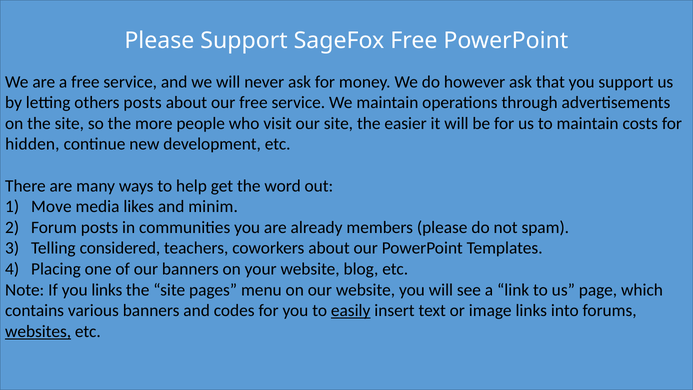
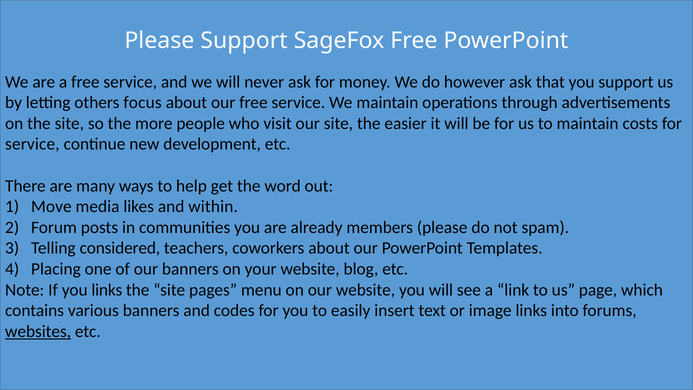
others posts: posts -> focus
hidden at (32, 144): hidden -> service
minim: minim -> within
easily underline: present -> none
